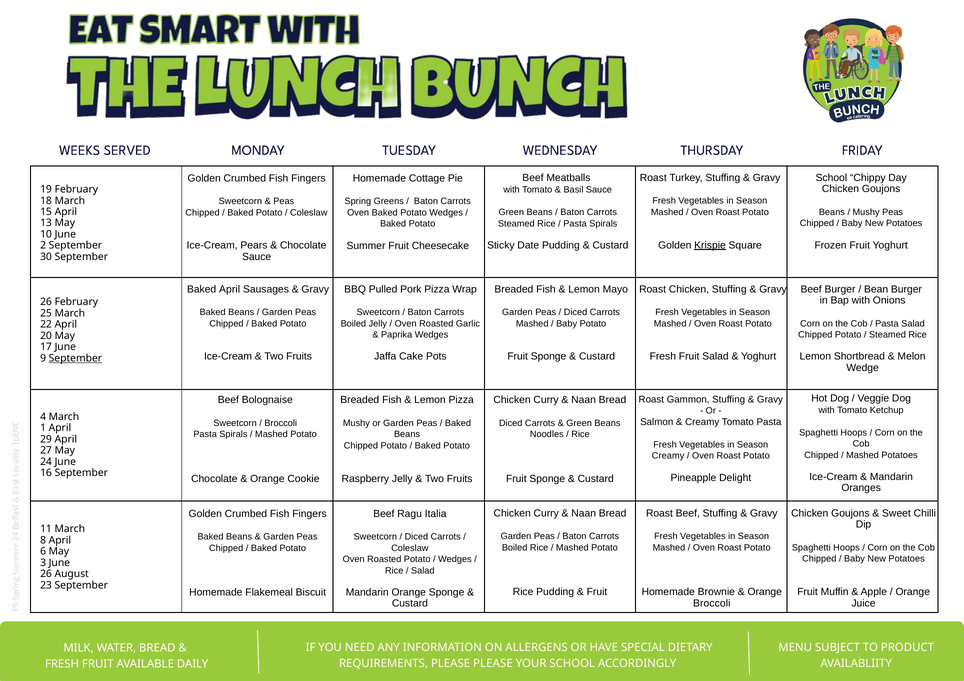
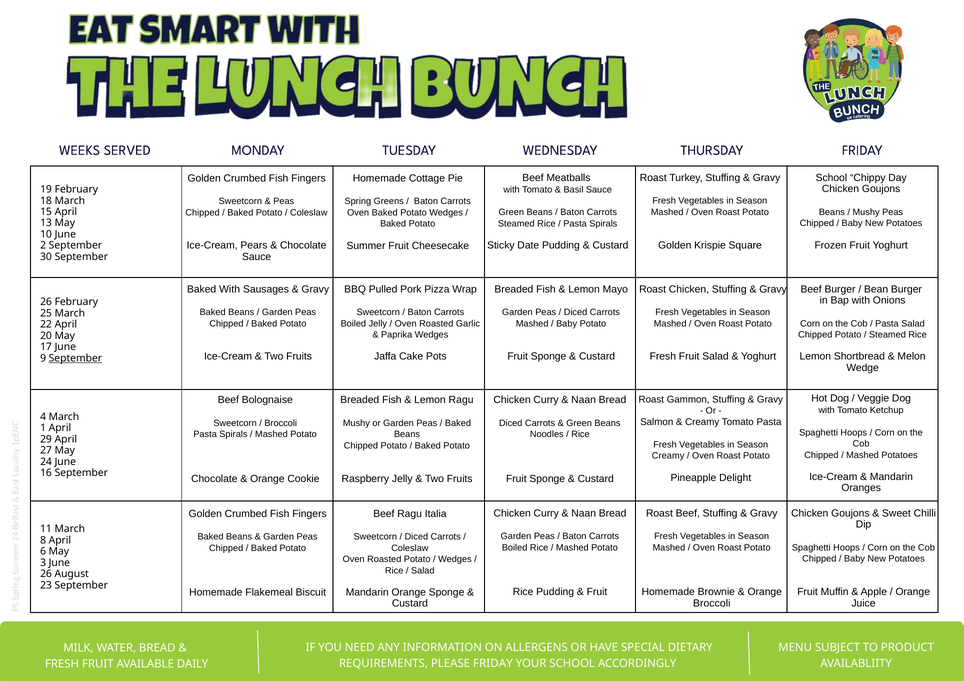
Krispie underline: present -> none
Baked April: April -> With
Lemon Pizza: Pizza -> Ragu
PLEASE PLEASE: PLEASE -> FRIDAY
